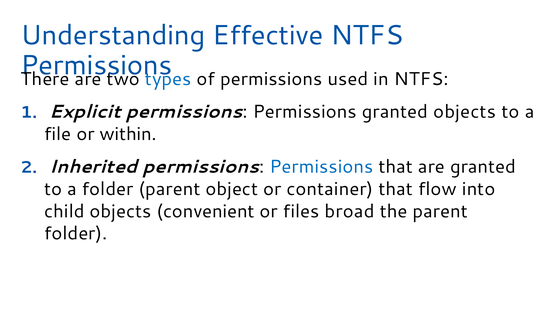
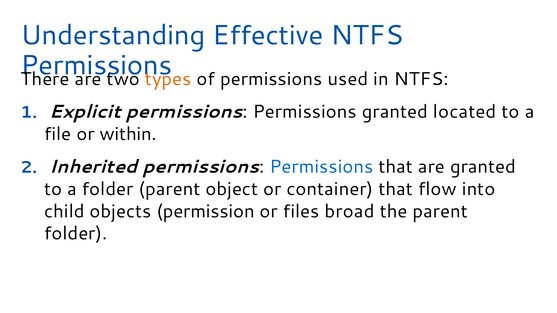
types colour: blue -> orange
granted objects: objects -> located
convenient: convenient -> permission
